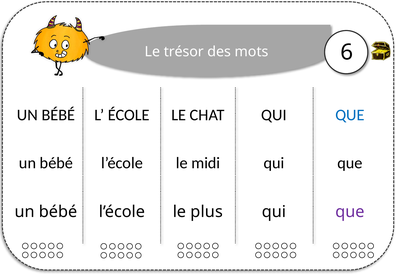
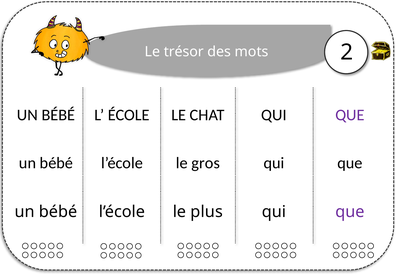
6: 6 -> 2
QUE at (350, 115) colour: blue -> purple
midi: midi -> gros
